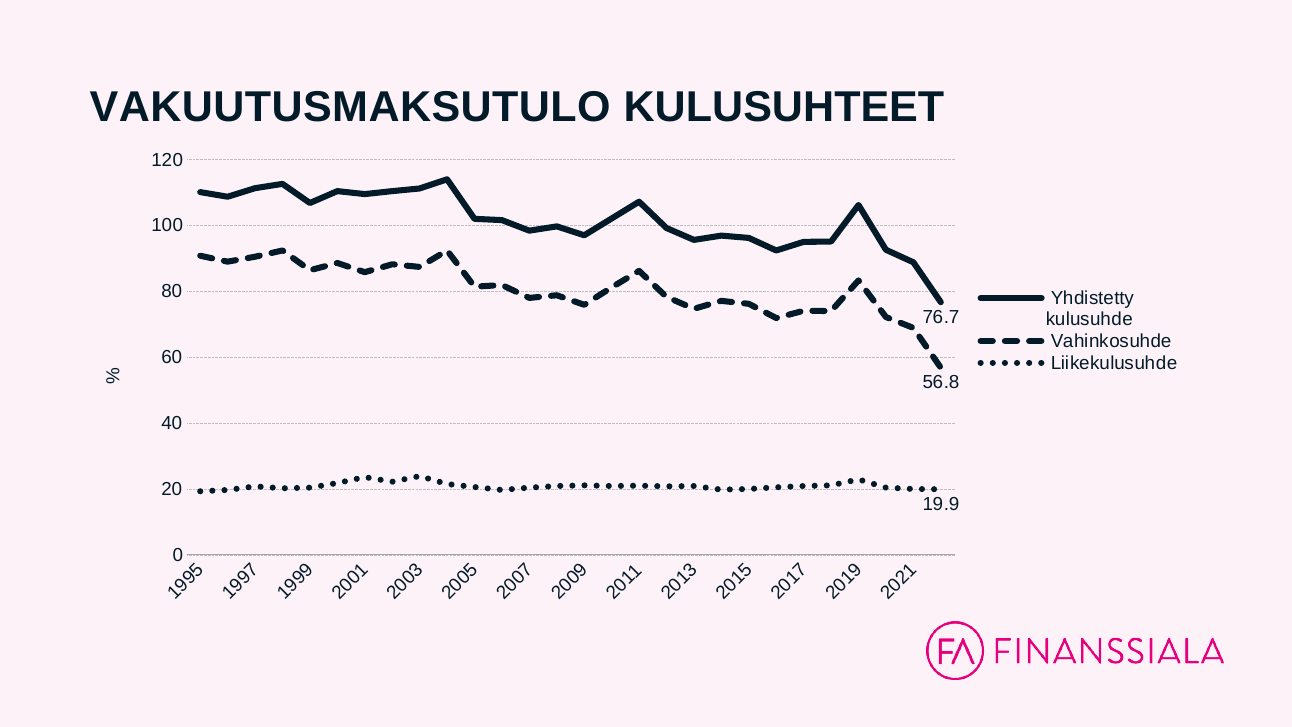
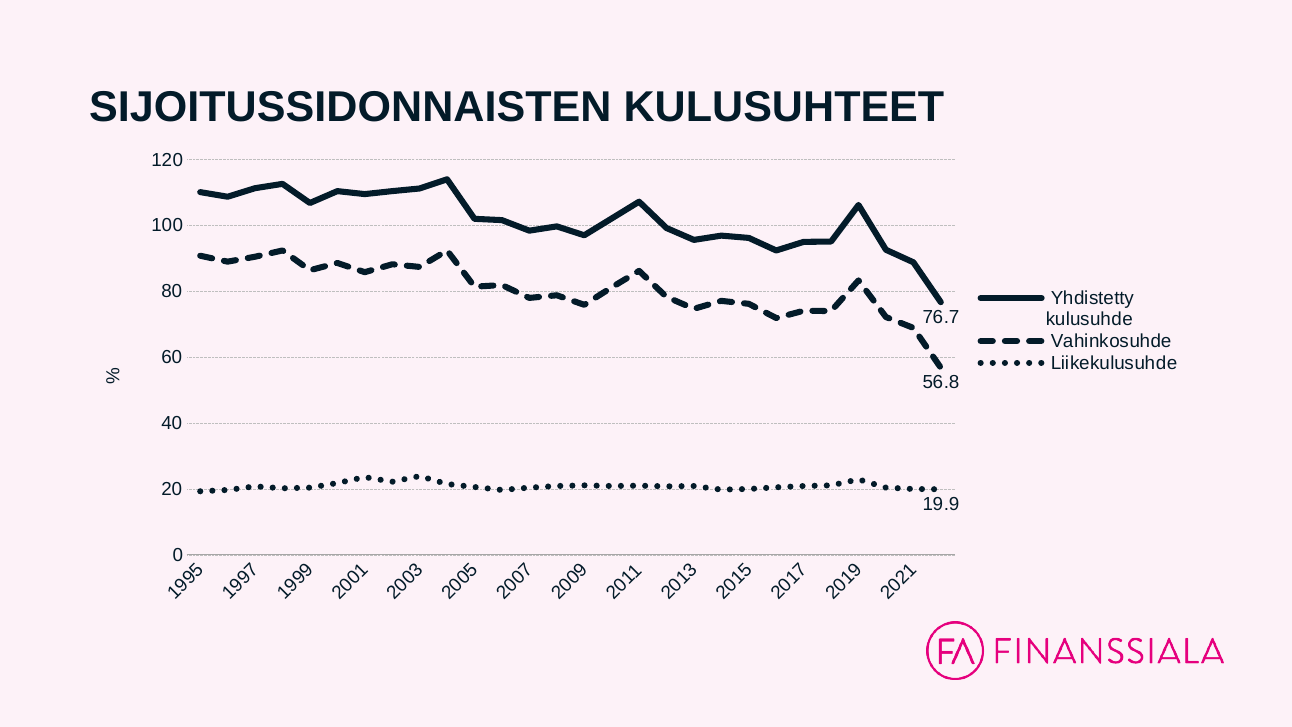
VAKUUTUSMAKSUTULO: VAKUUTUSMAKSUTULO -> SIJOITUSSIDONNAISTEN
